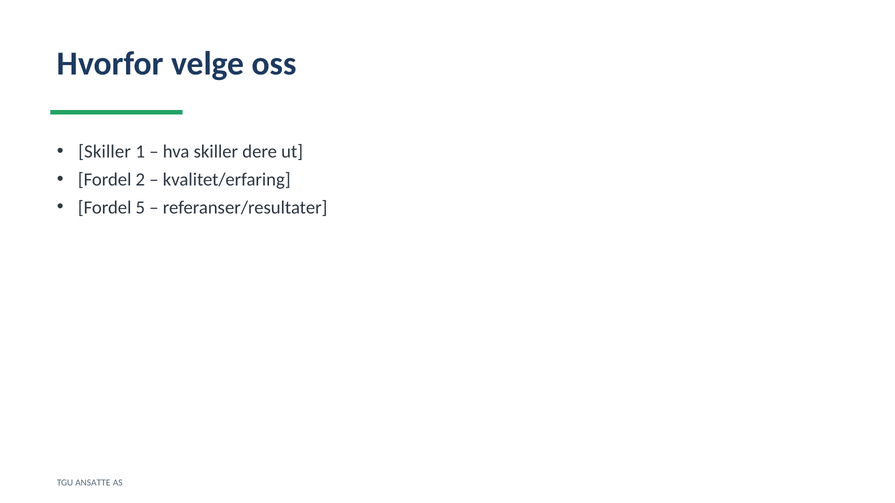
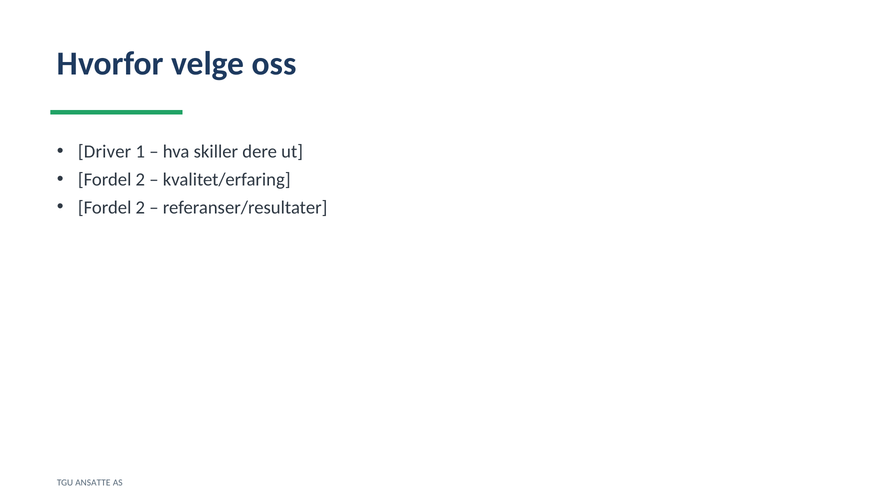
Skiller at (105, 152): Skiller -> Driver
5 at (140, 208): 5 -> 2
